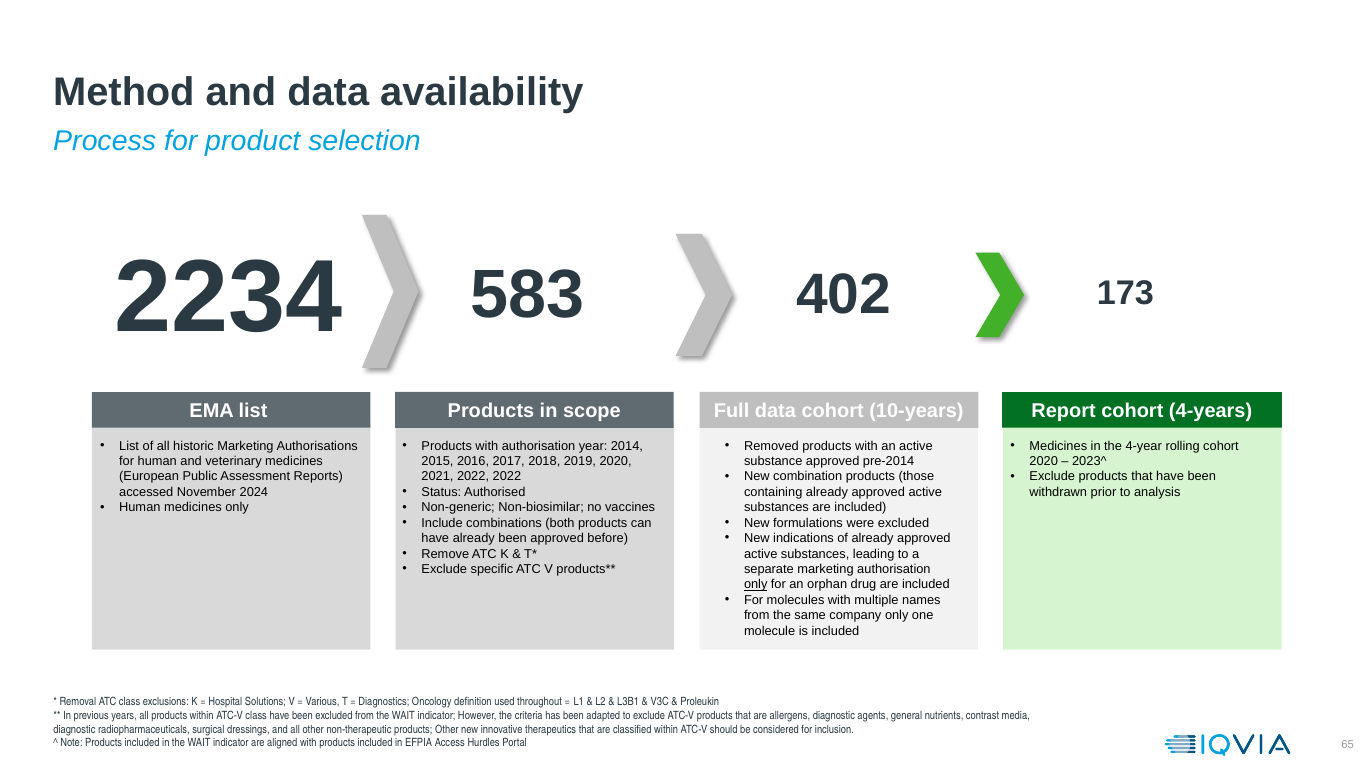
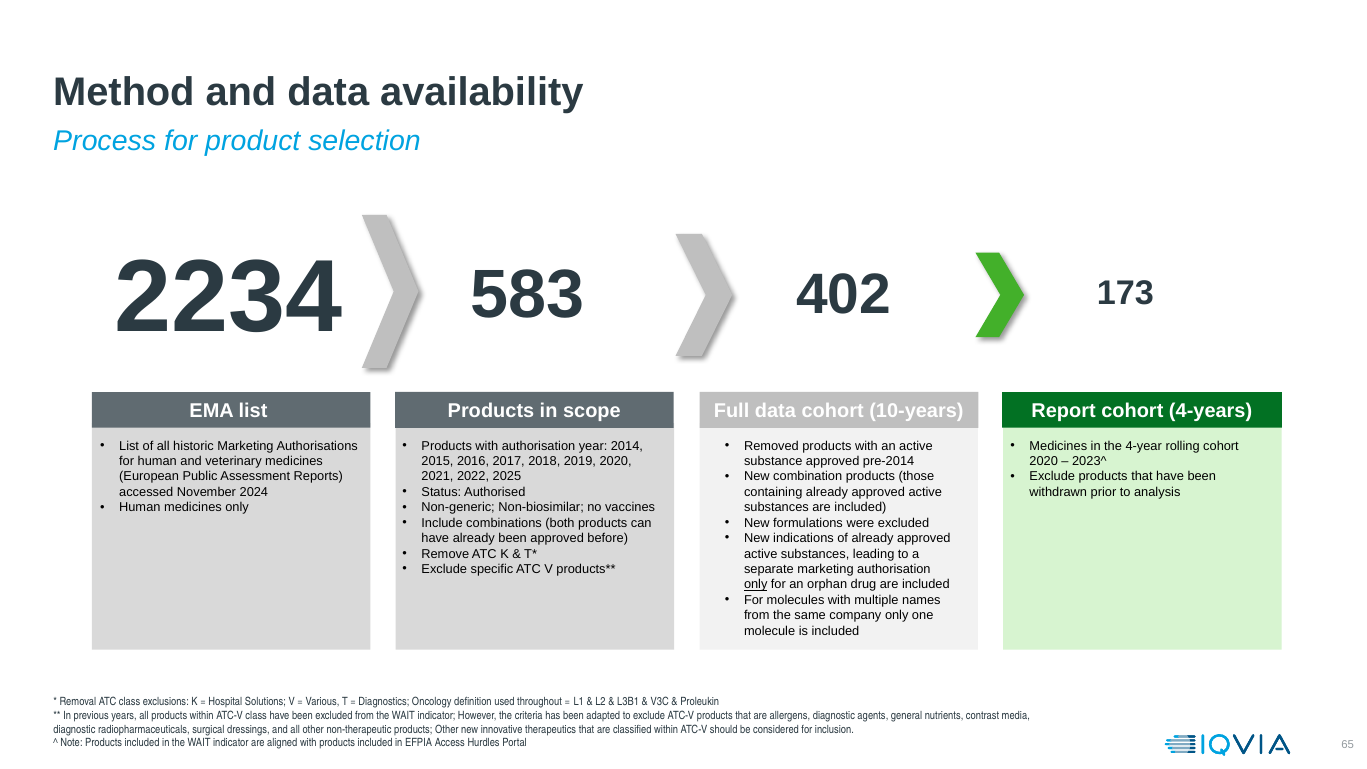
2022 2022: 2022 -> 2025
